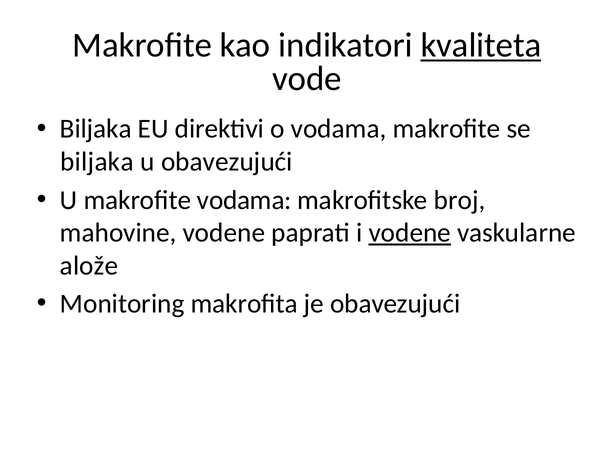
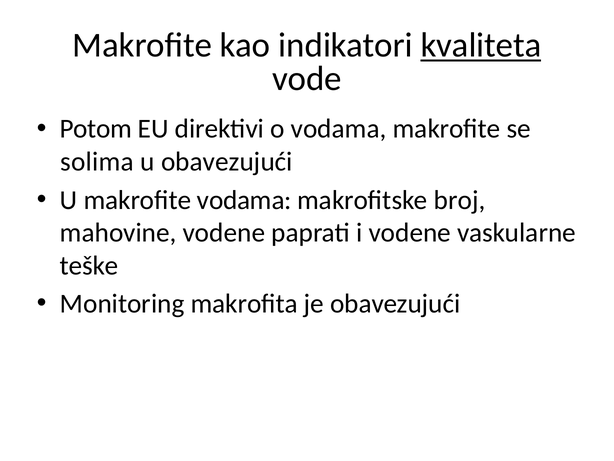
Biljaka at (96, 129): Biljaka -> Potom
biljaka at (97, 162): biljaka -> solima
vodene at (410, 233) underline: present -> none
alože: alože -> teške
